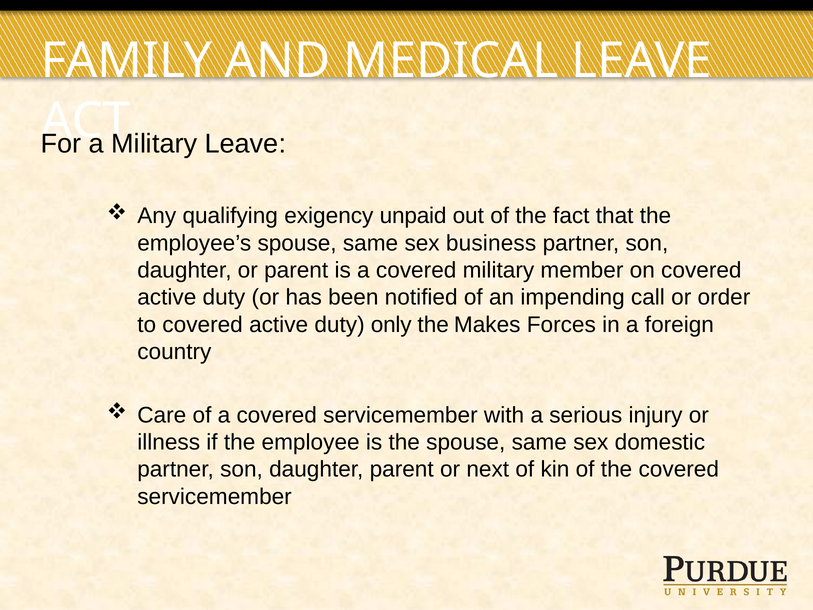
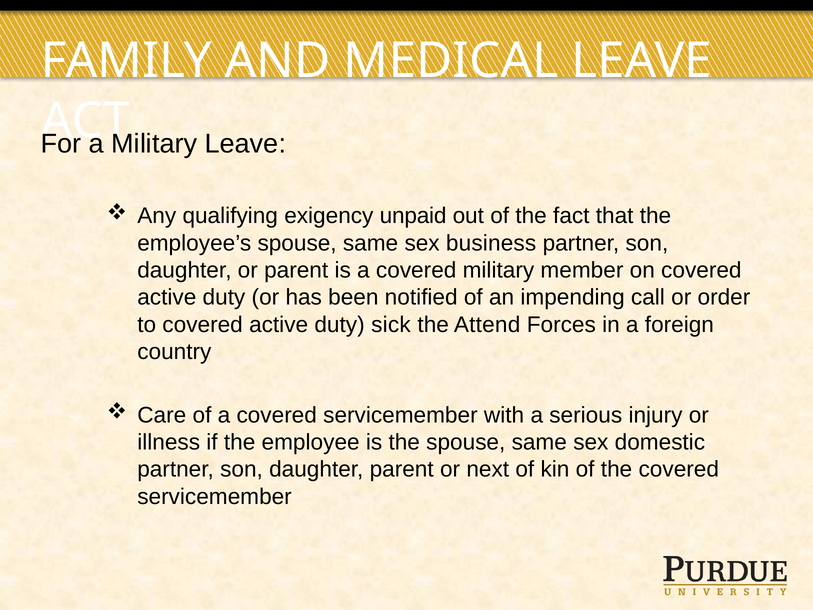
only: only -> sick
Makes: Makes -> Attend
